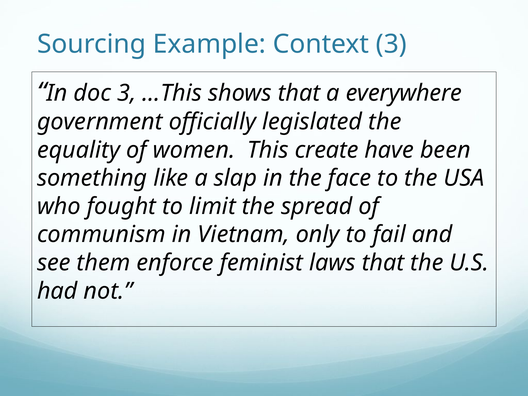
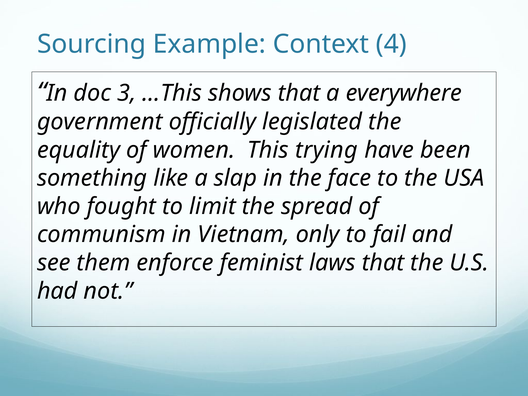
Context 3: 3 -> 4
create: create -> trying
